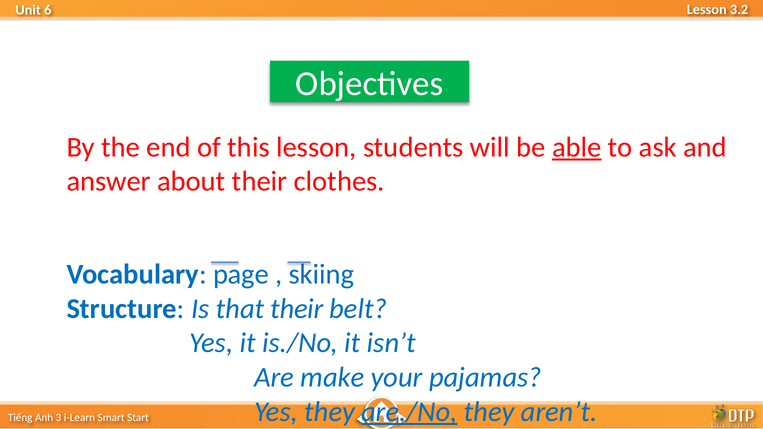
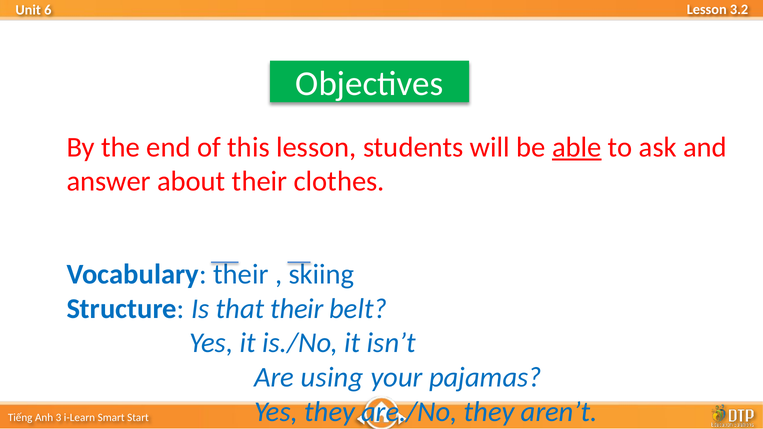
Vocabulary page: page -> their
make: make -> using
are./No underline: present -> none
